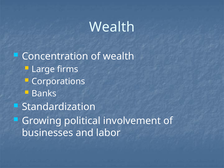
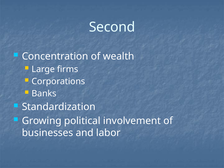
Wealth at (112, 27): Wealth -> Second
